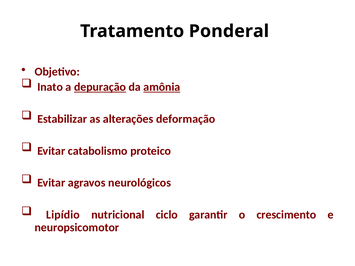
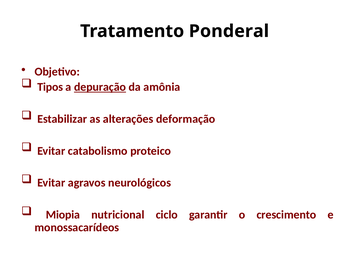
Inato: Inato -> Tipos
amônia underline: present -> none
Lipídio: Lipídio -> Miopia
neuropsicomotor: neuropsicomotor -> monossacarídeos
